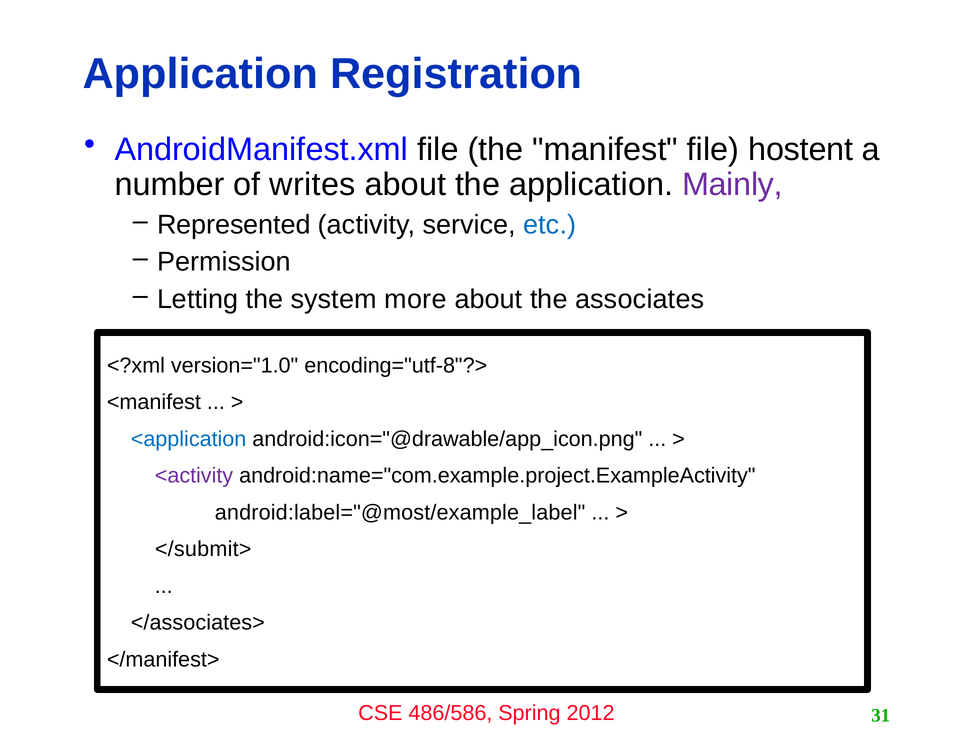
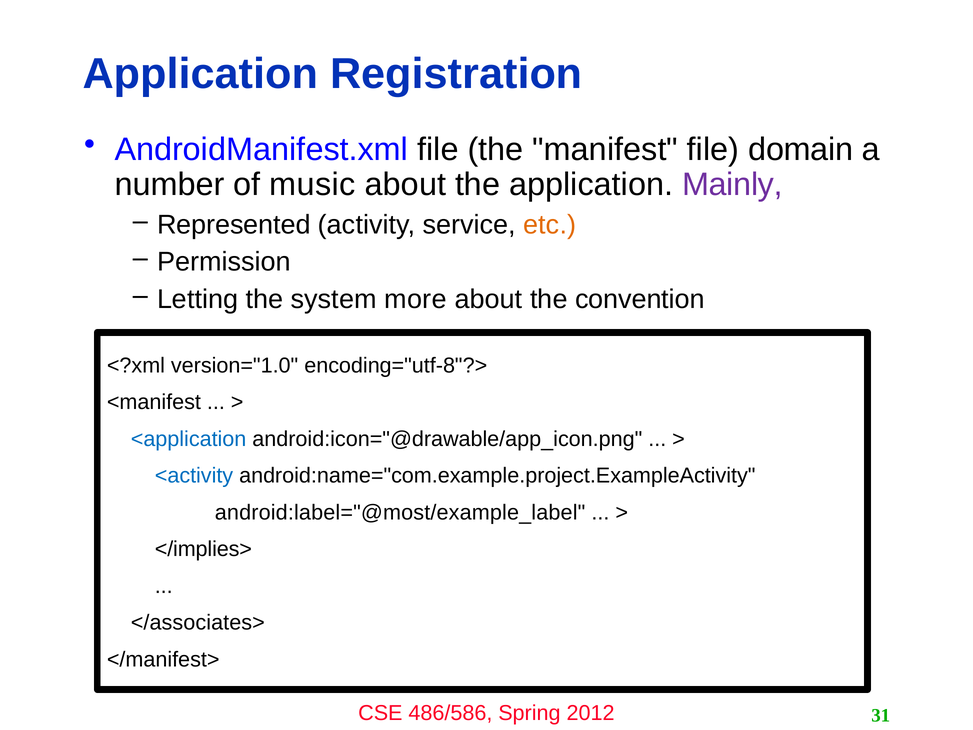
hostent: hostent -> domain
writes: writes -> music
etc colour: blue -> orange
associates: associates -> convention
<activity colour: purple -> blue
</submit>: </submit> -> </implies>
